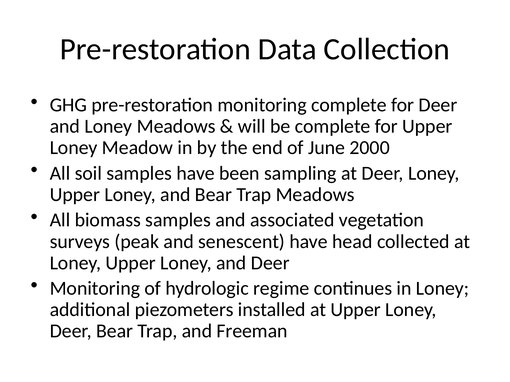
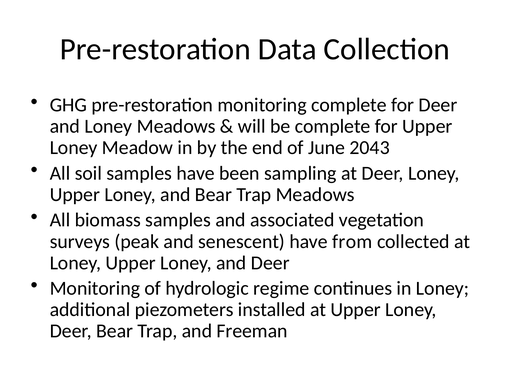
2000: 2000 -> 2043
head: head -> from
